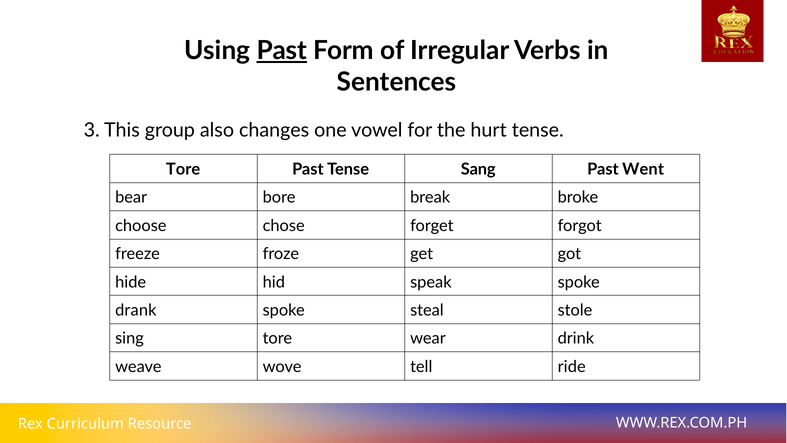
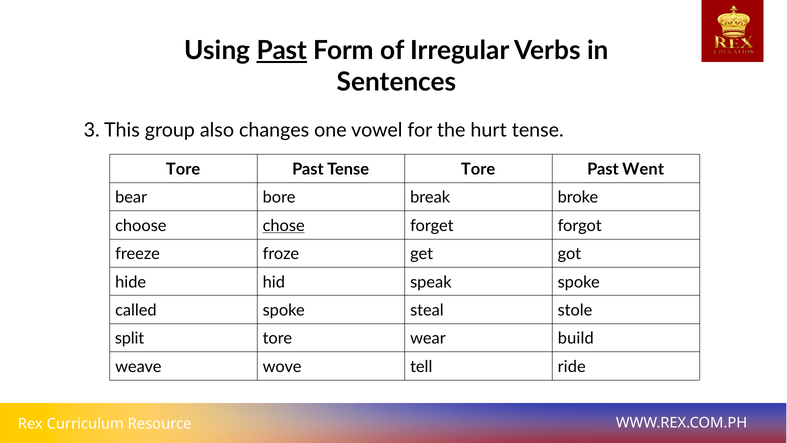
Past Tense Sang: Sang -> Tore
chose underline: none -> present
drank: drank -> called
sing: sing -> split
drink: drink -> build
